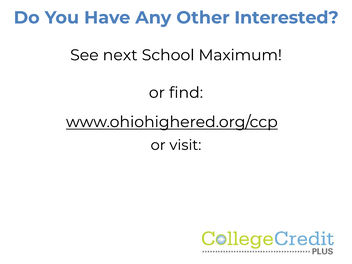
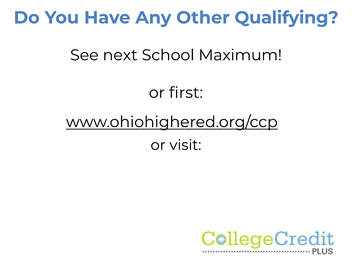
Interested: Interested -> Qualifying
find: find -> first
